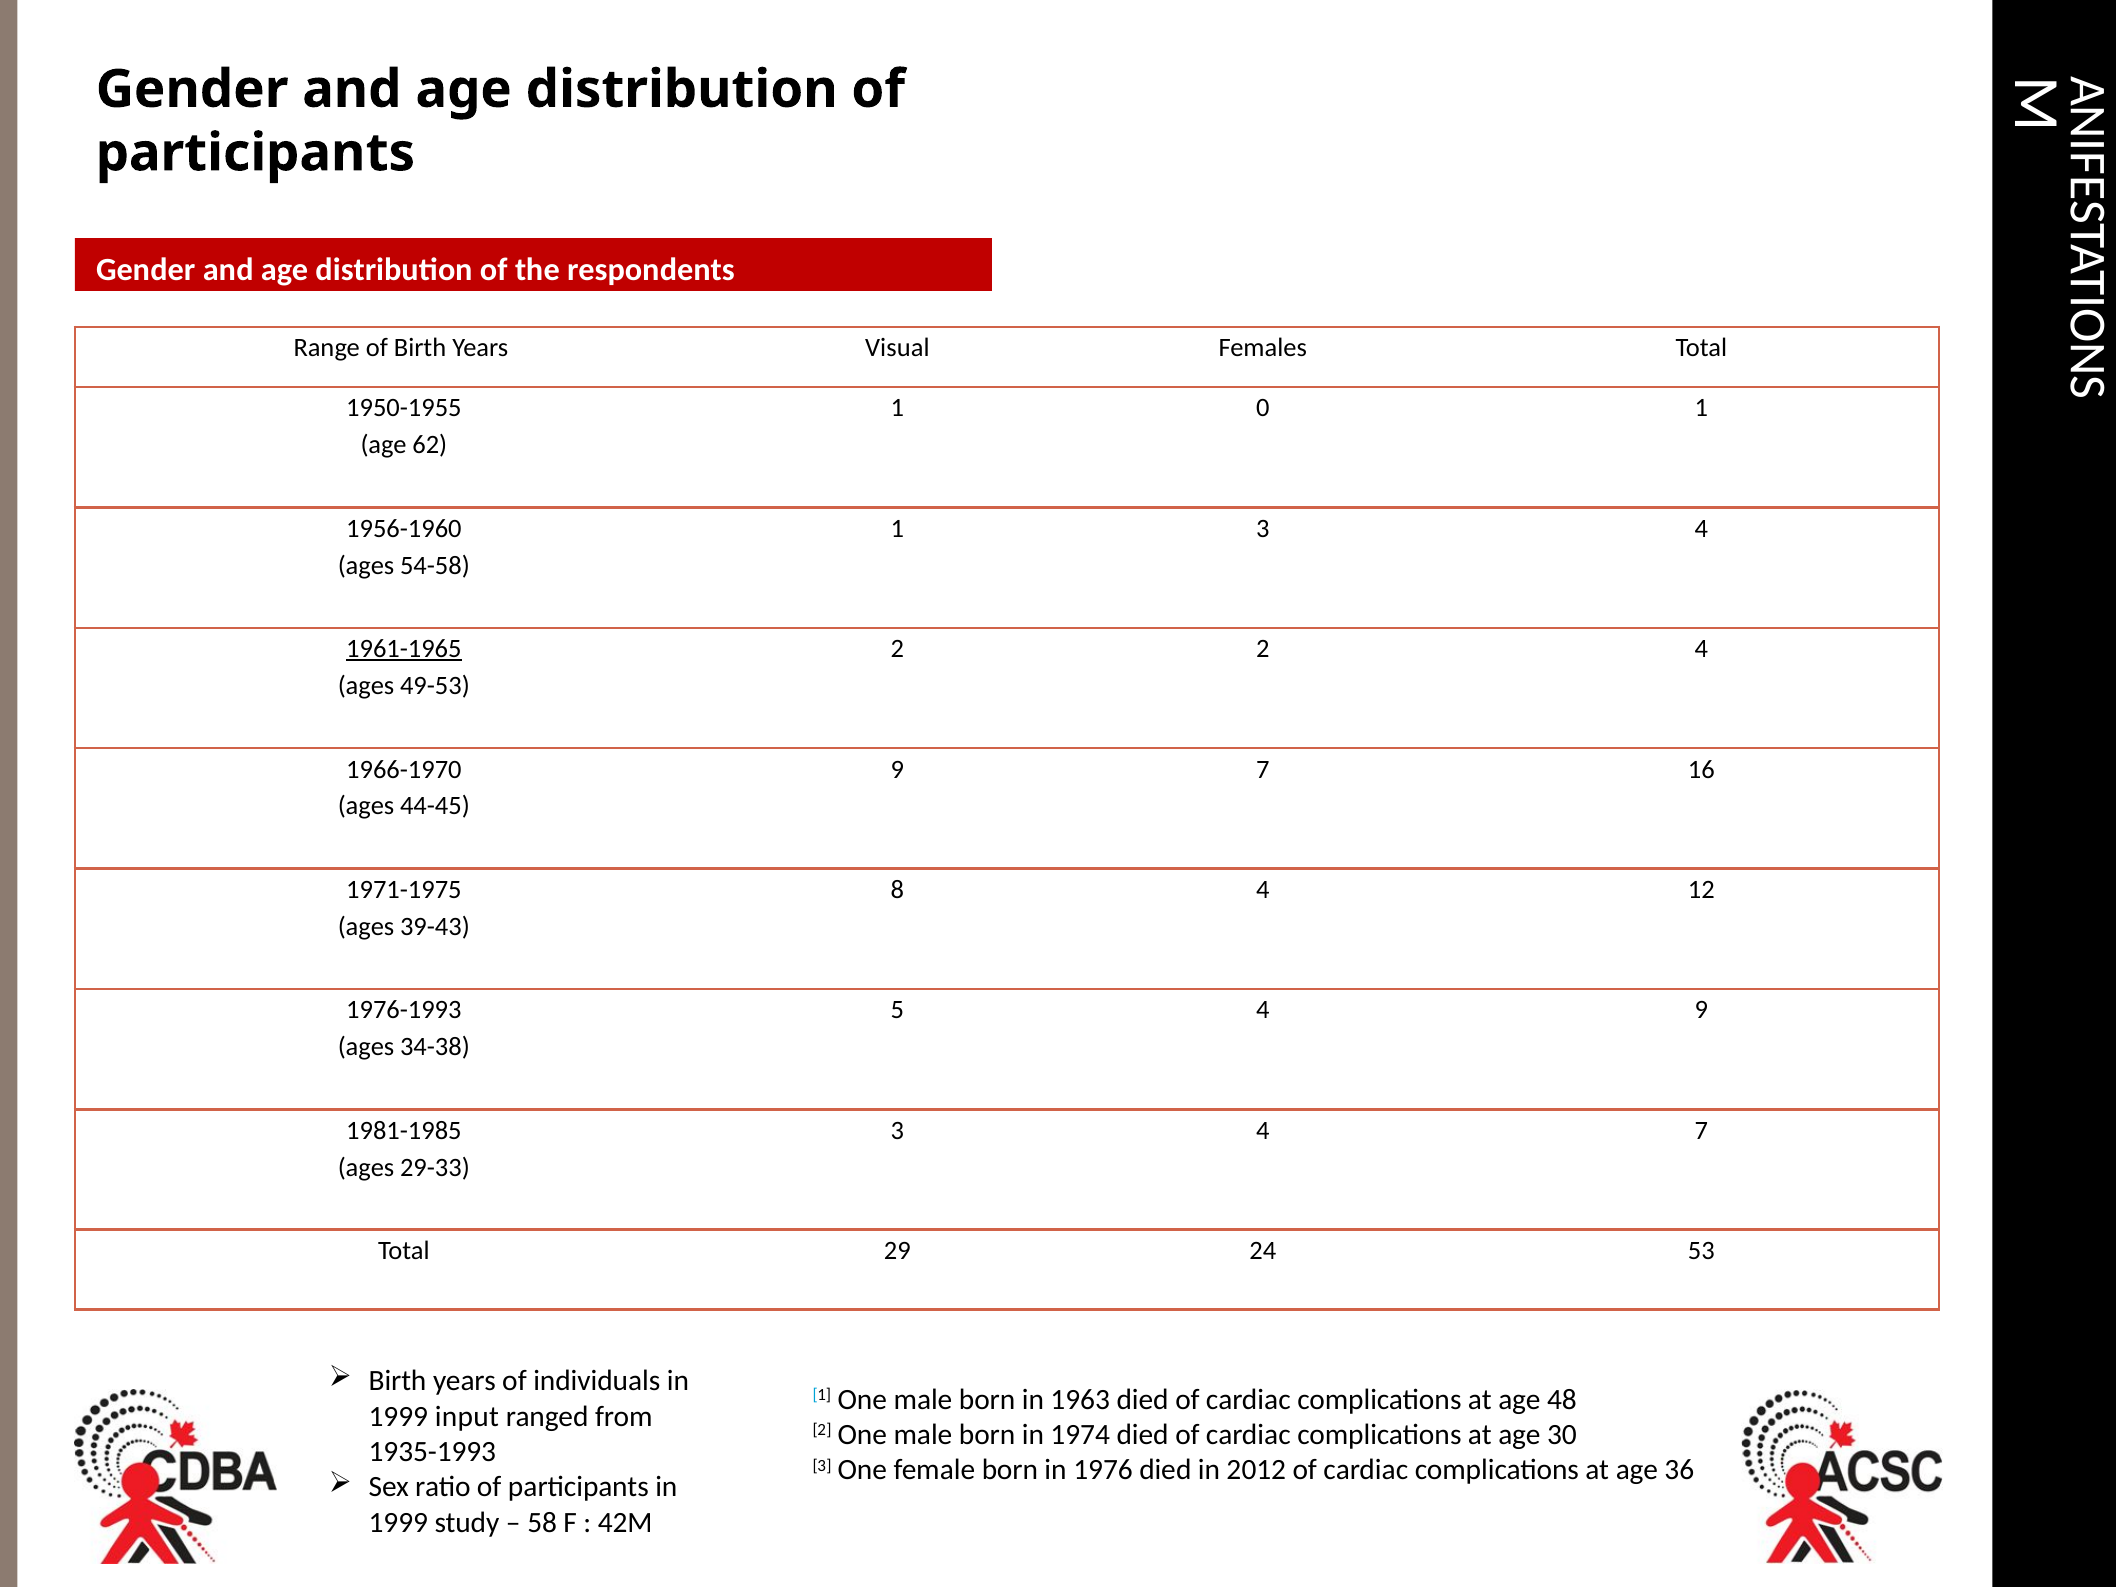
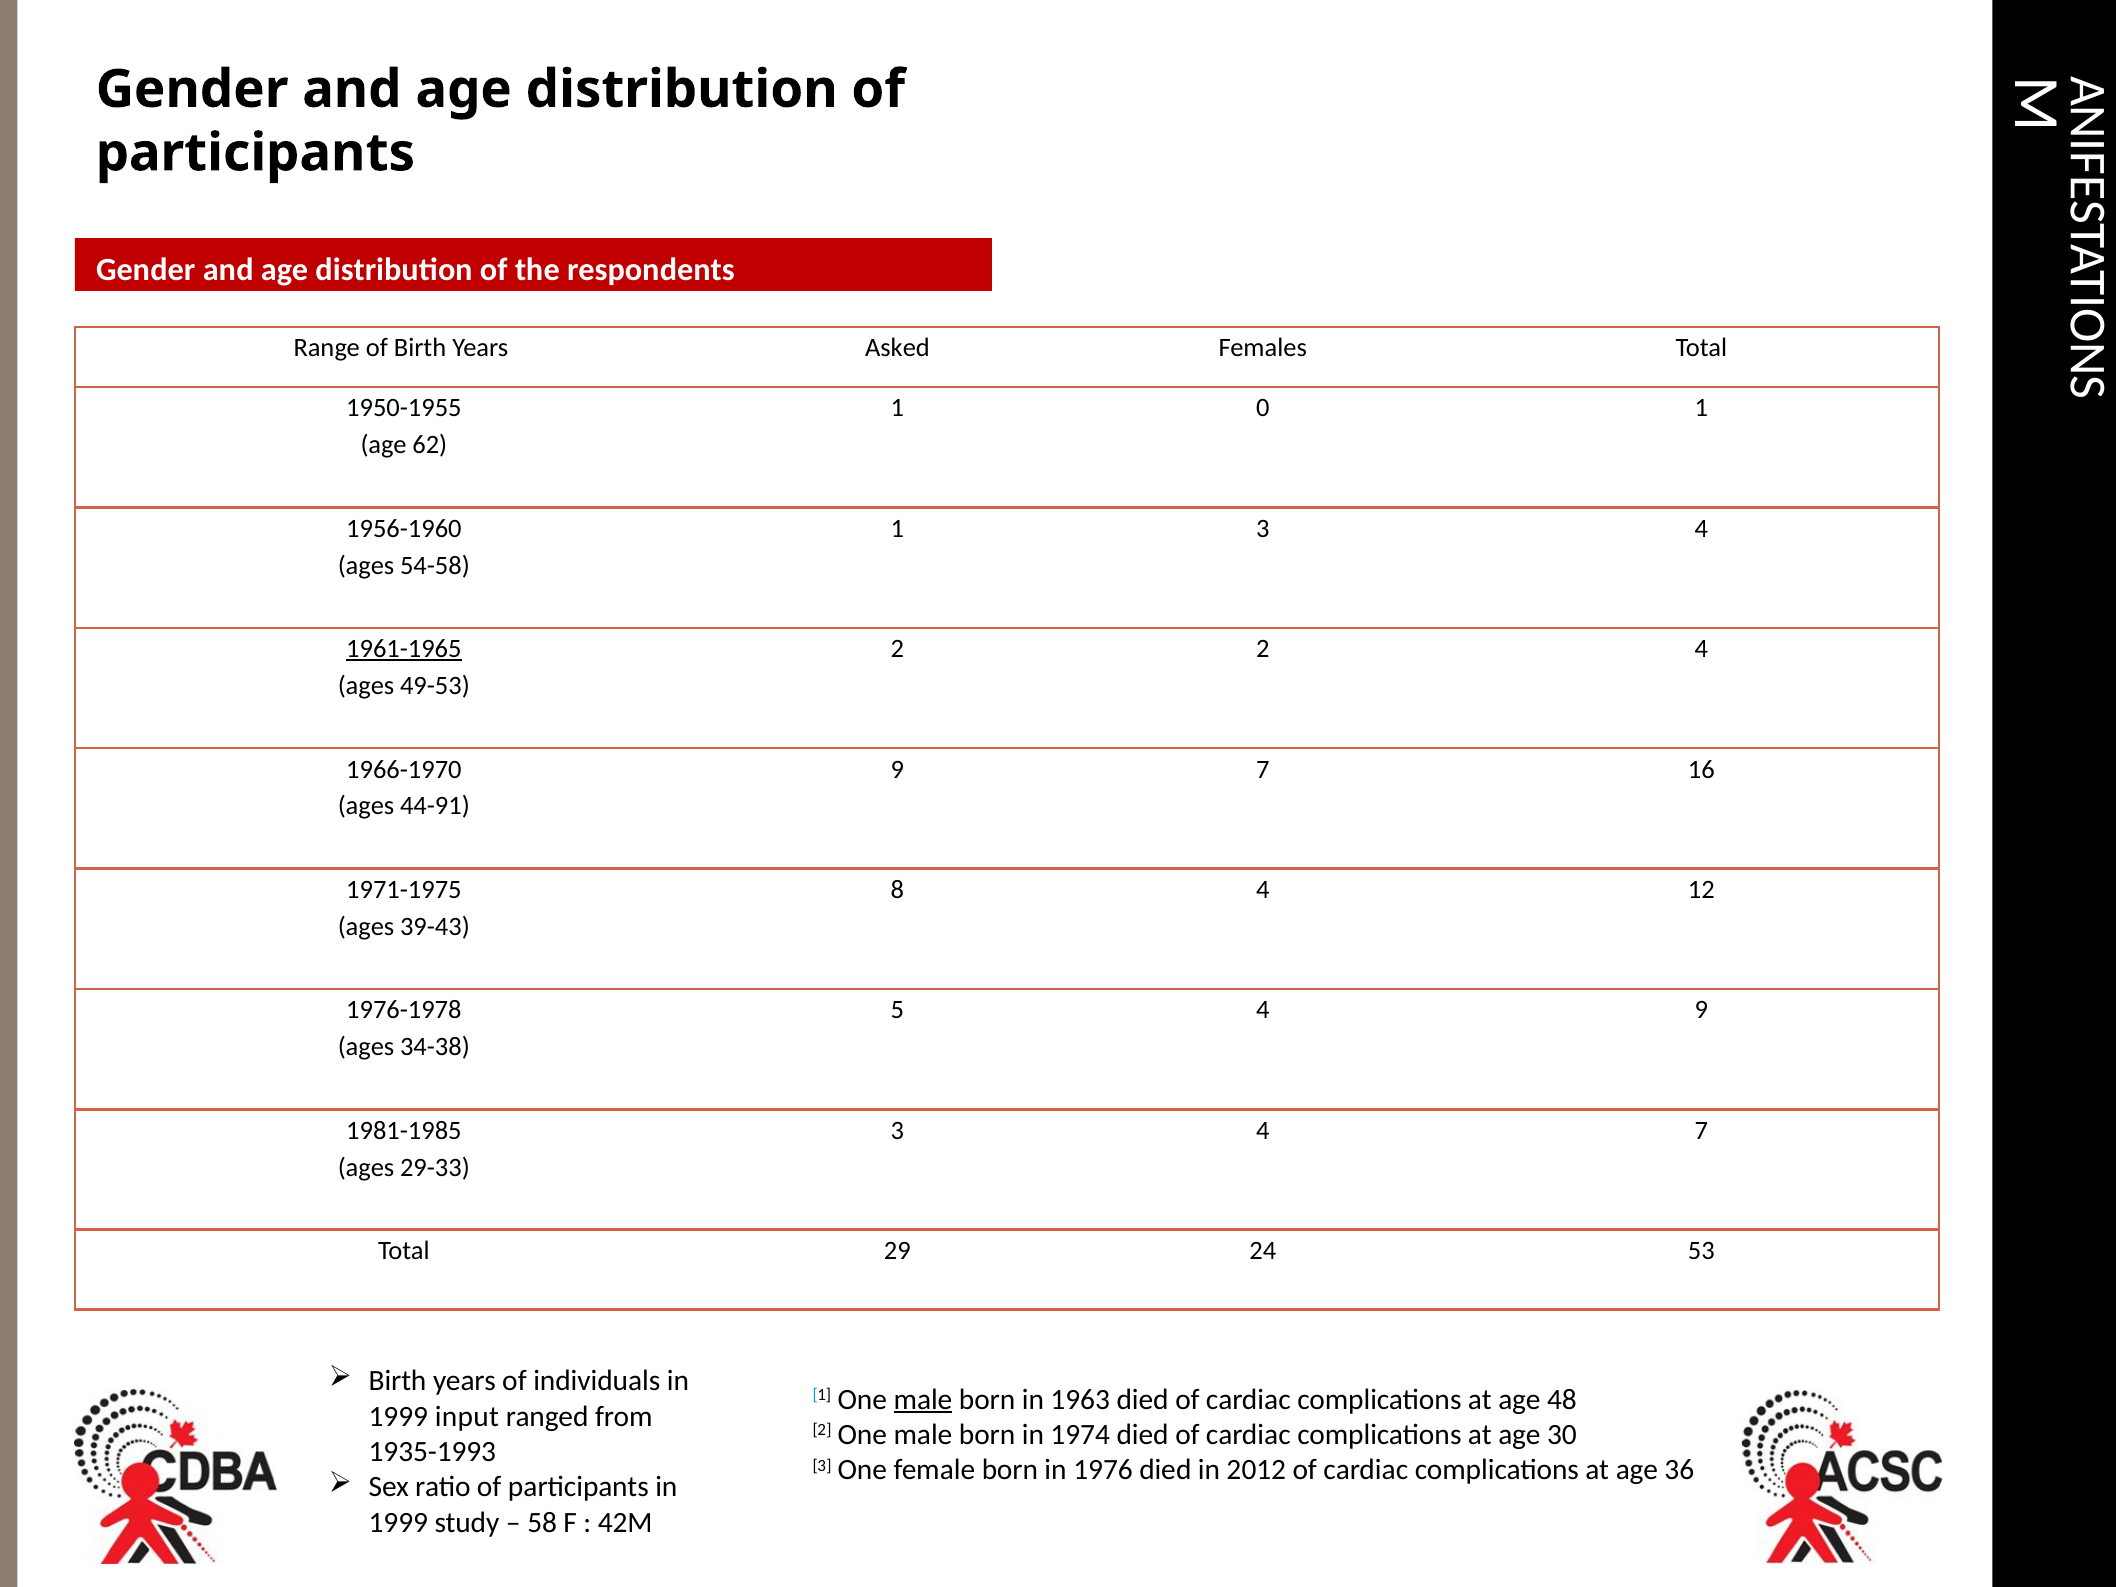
Visual: Visual -> Asked
44-45: 44-45 -> 44-91
1976-1993: 1976-1993 -> 1976-1978
male at (923, 1400) underline: none -> present
